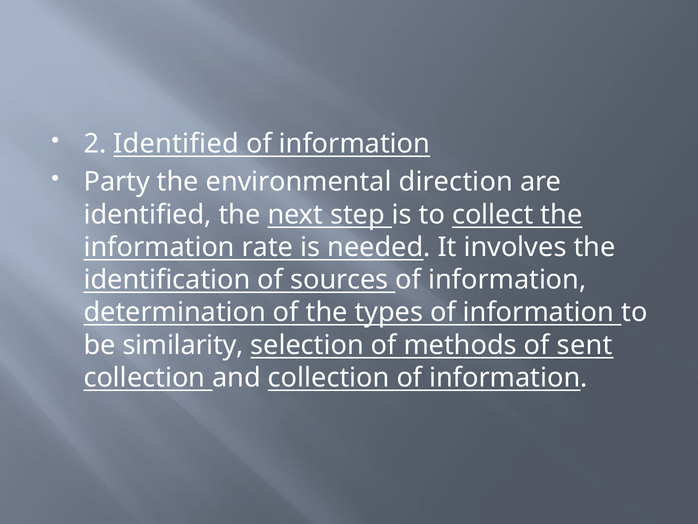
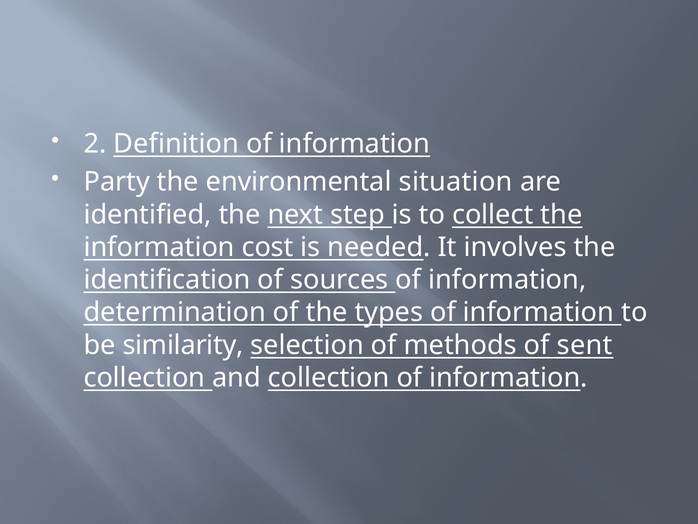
2 Identified: Identified -> Definition
direction: direction -> situation
rate: rate -> cost
